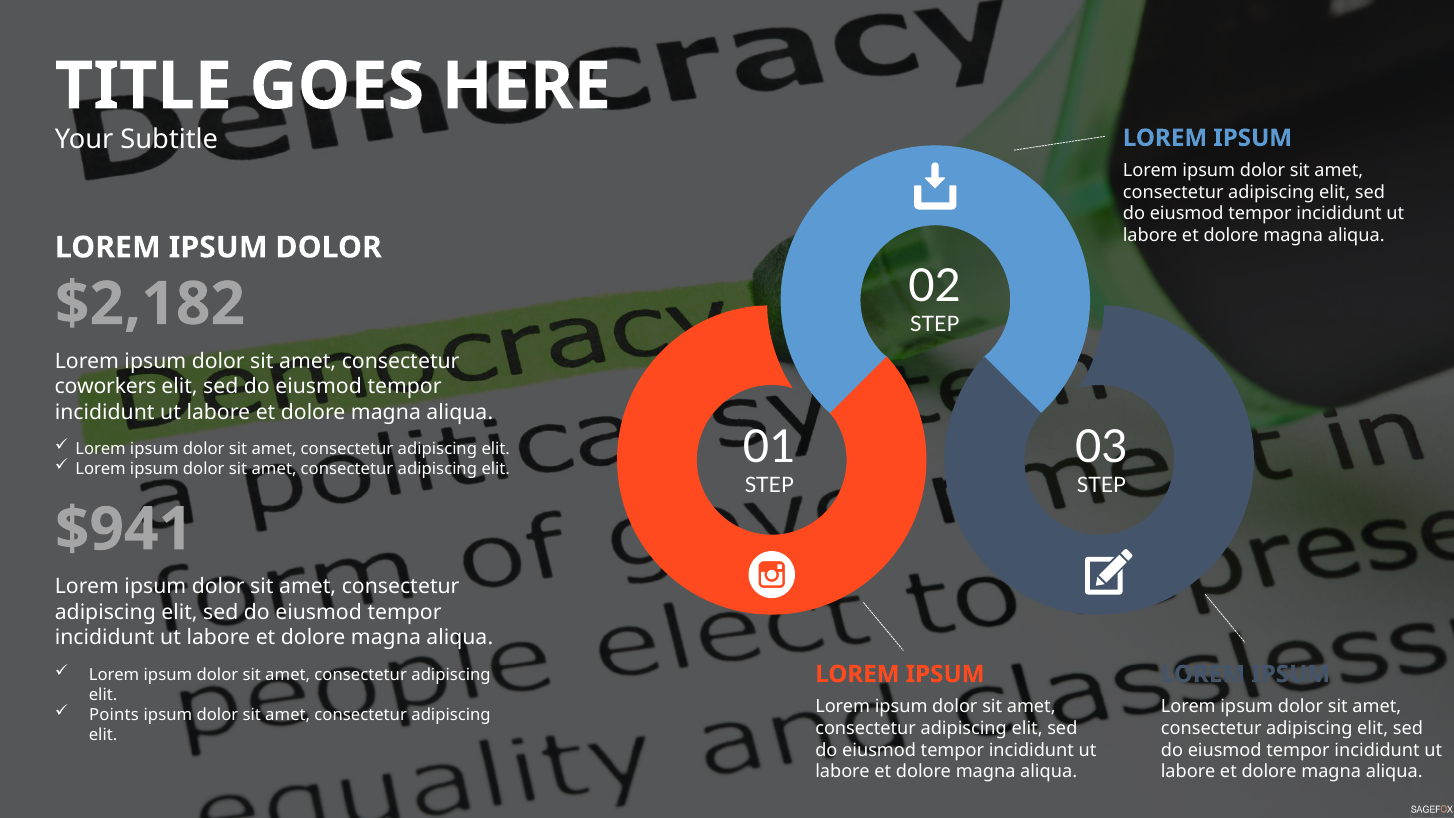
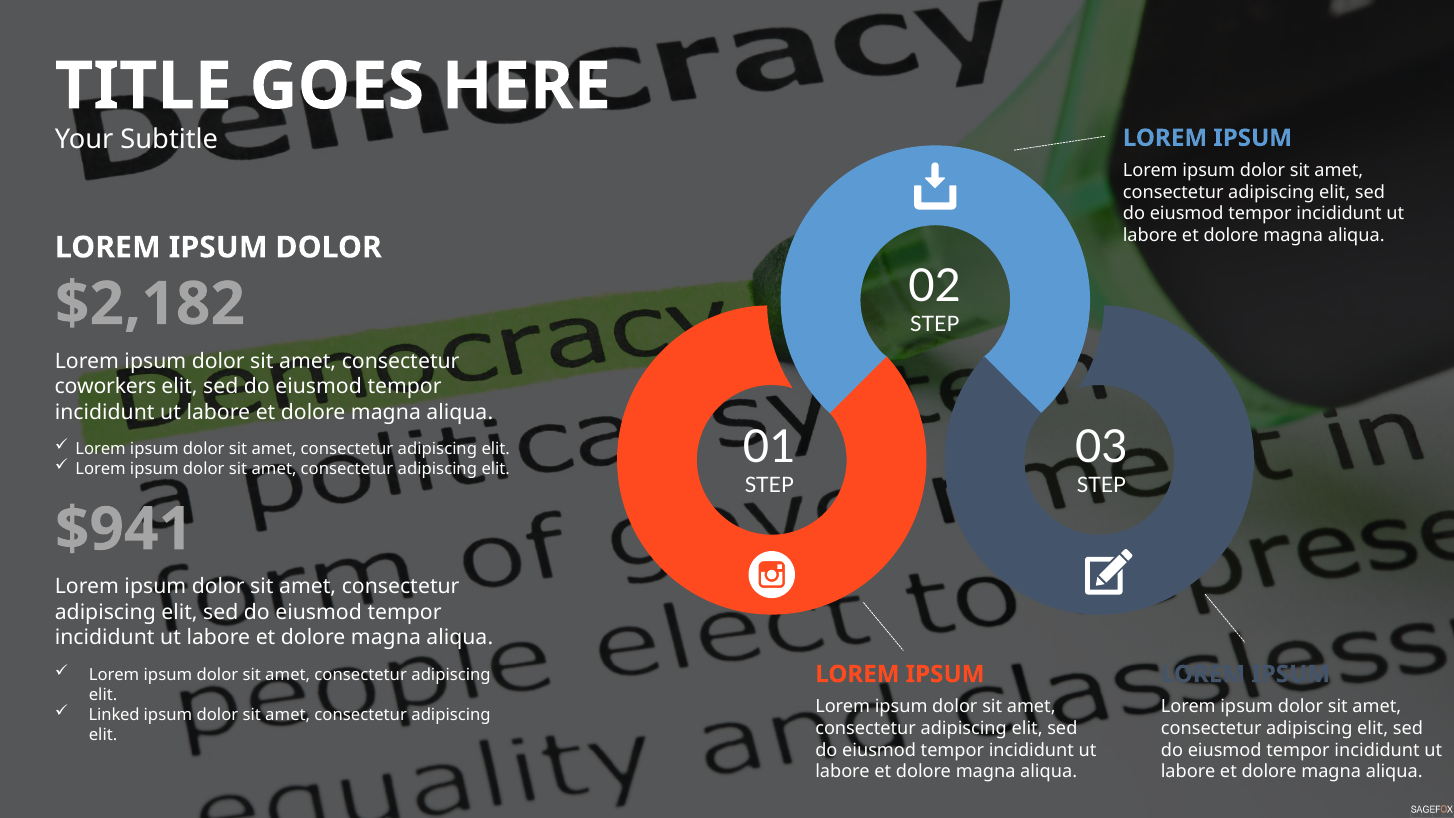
Points: Points -> Linked
